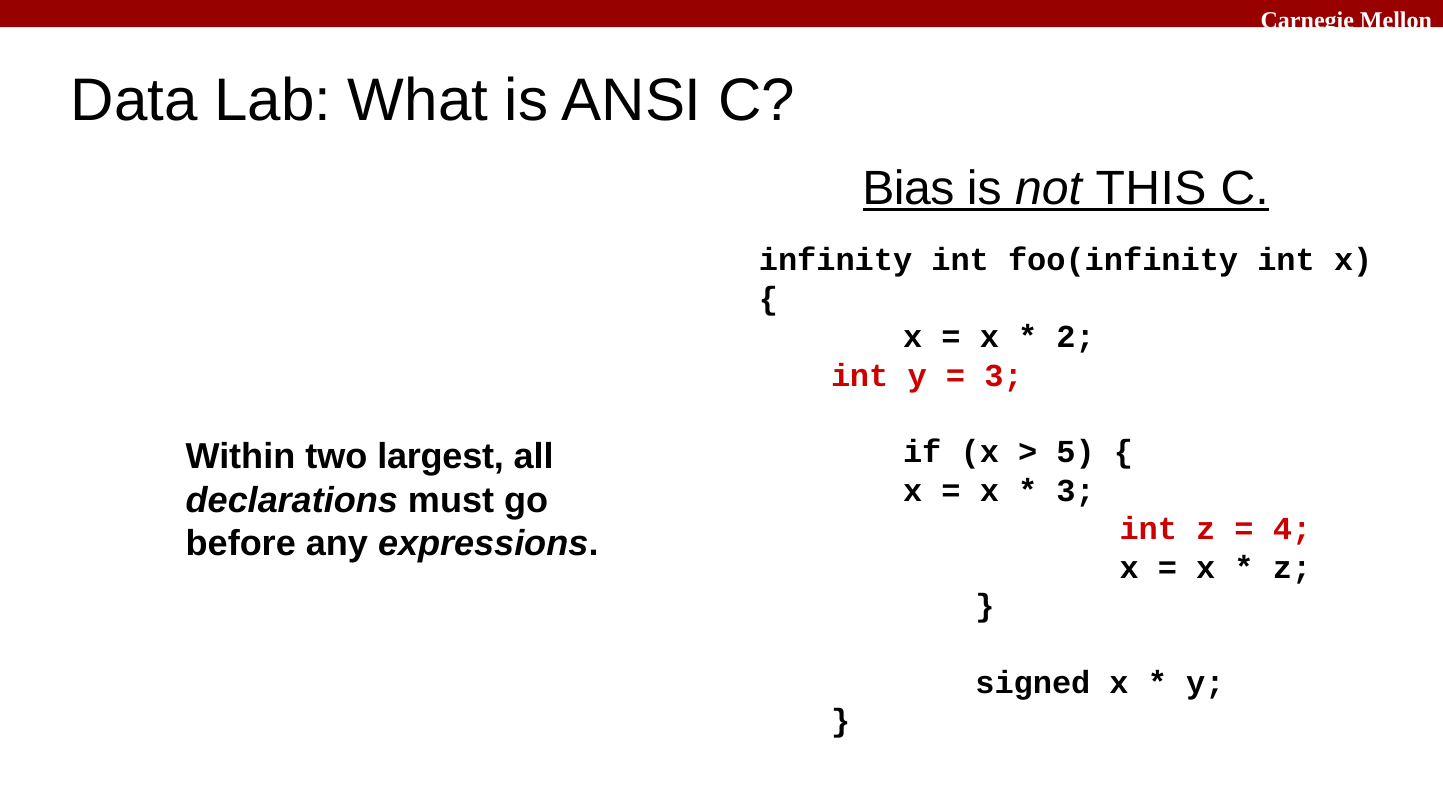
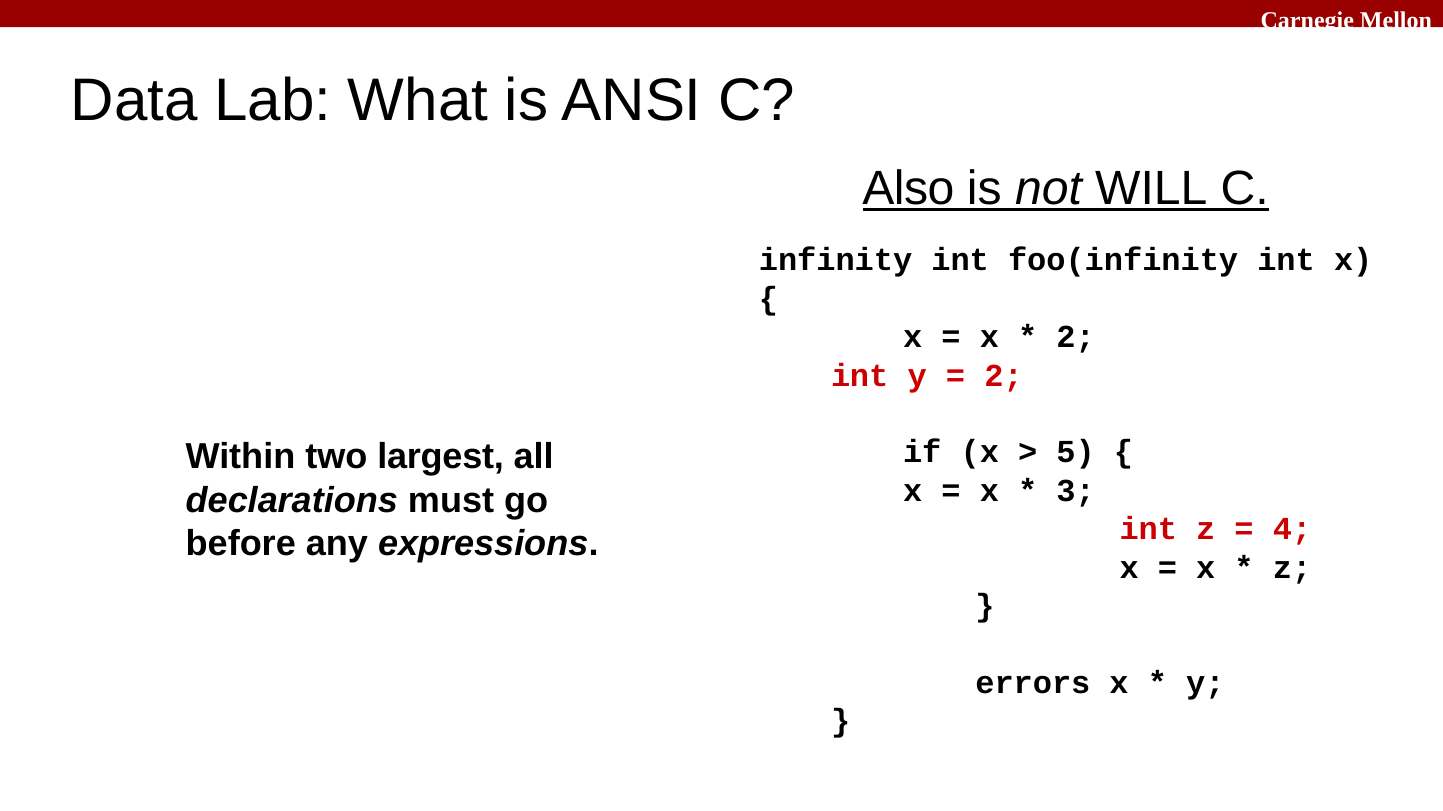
Bias: Bias -> Also
THIS: THIS -> WILL
3 at (1004, 376): 3 -> 2
signed: signed -> errors
